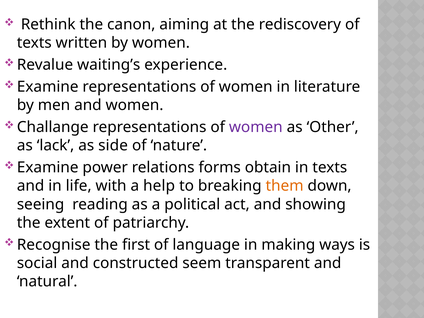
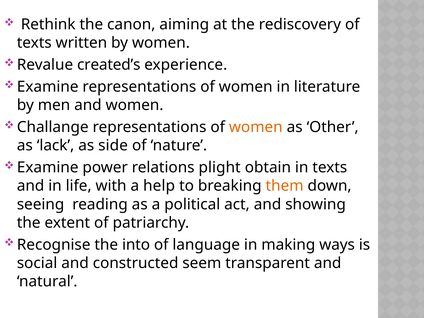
waiting’s: waiting’s -> created’s
women at (256, 127) colour: purple -> orange
forms: forms -> plight
first: first -> into
